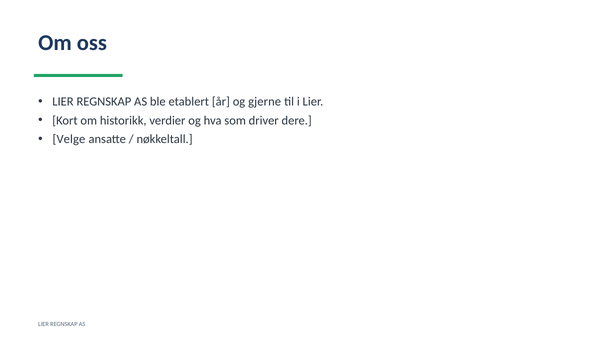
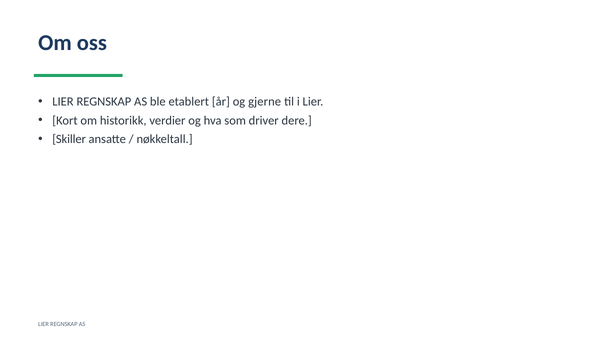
Velge: Velge -> Skiller
